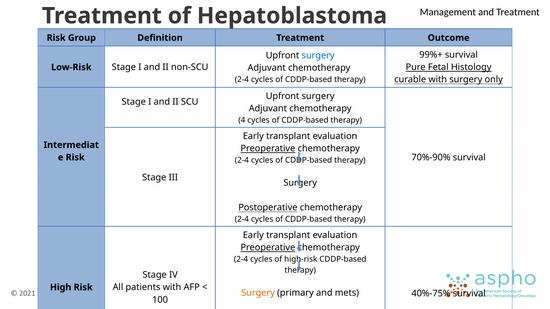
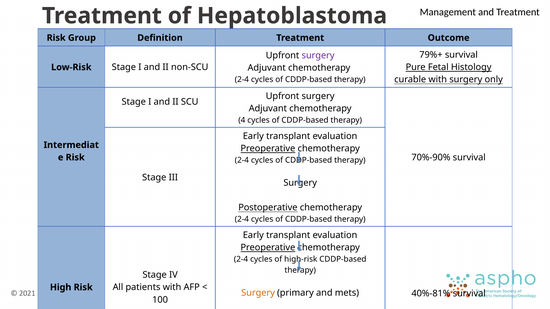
99%+: 99%+ -> 79%+
surgery at (318, 56) colour: blue -> purple
40%-75%: 40%-75% -> 40%-81%
